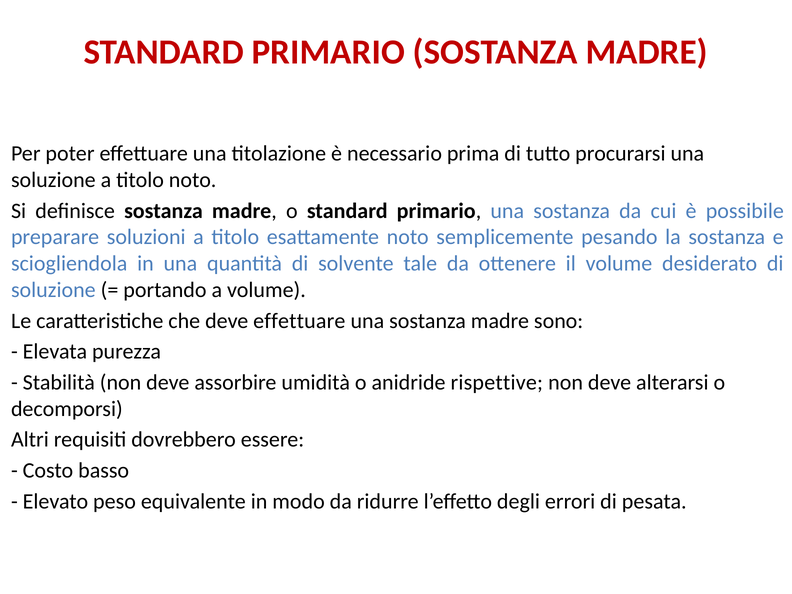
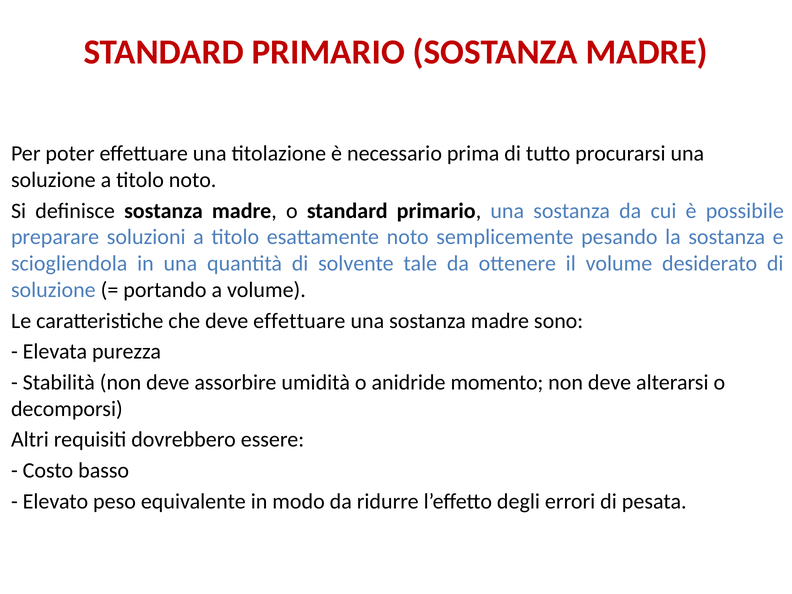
rispettive: rispettive -> momento
